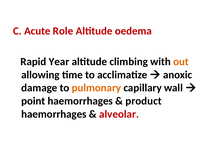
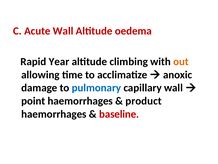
Acute Role: Role -> Wall
pulmonary colour: orange -> blue
alveolar: alveolar -> baseline
